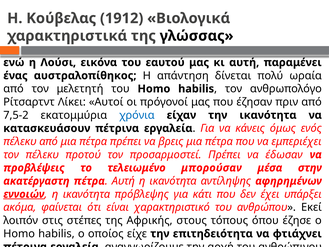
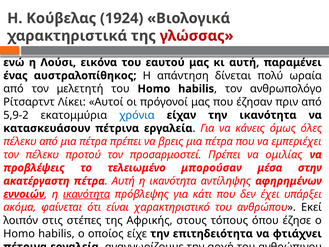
1912: 1912 -> 1924
γλώσσας colour: black -> red
7,5-2: 7,5-2 -> 5,9-2
ενός: ενός -> όλες
έδωσαν: έδωσαν -> ομιλίας
ικανότητα at (86, 194) underline: none -> present
